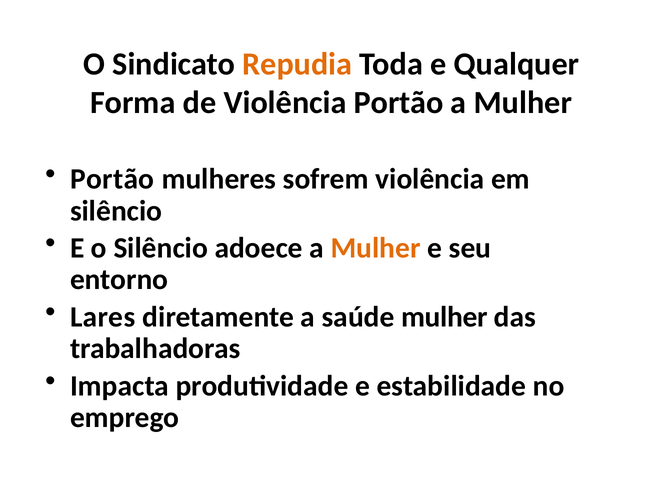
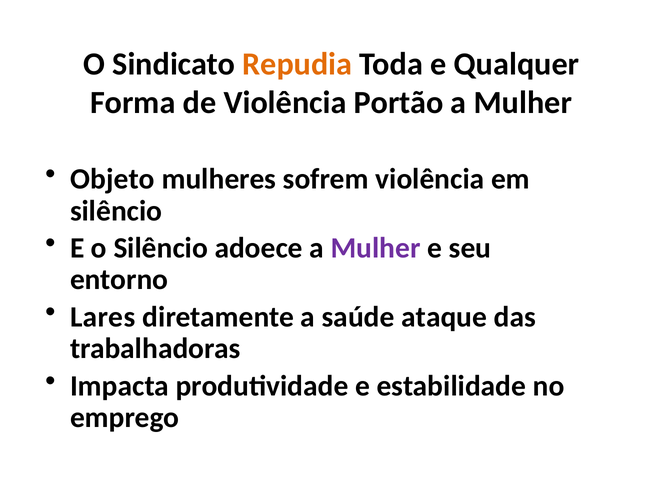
Portão at (112, 179): Portão -> Objeto
Mulher at (376, 248) colour: orange -> purple
saúde mulher: mulher -> ataque
